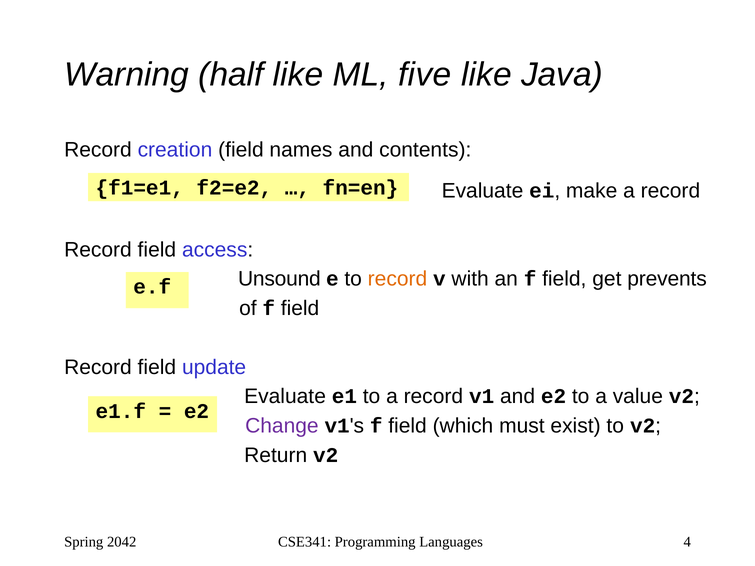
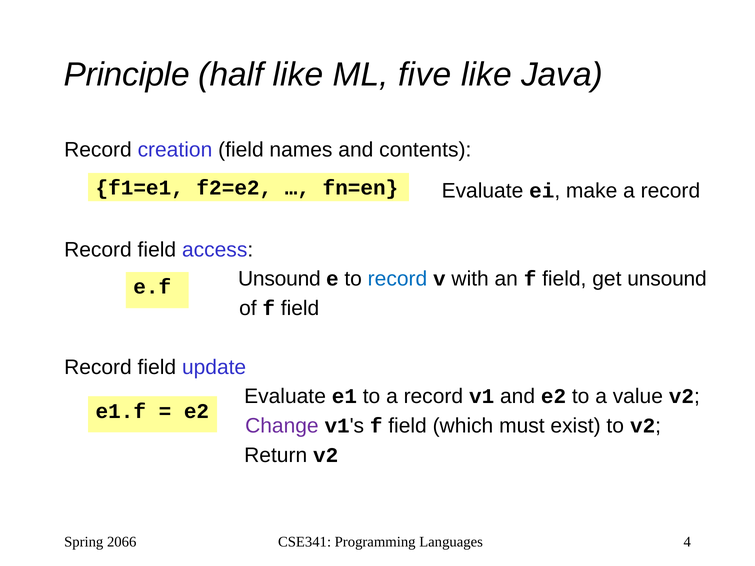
Warning: Warning -> Principle
record at (397, 279) colour: orange -> blue
get prevents: prevents -> unsound
2042: 2042 -> 2066
